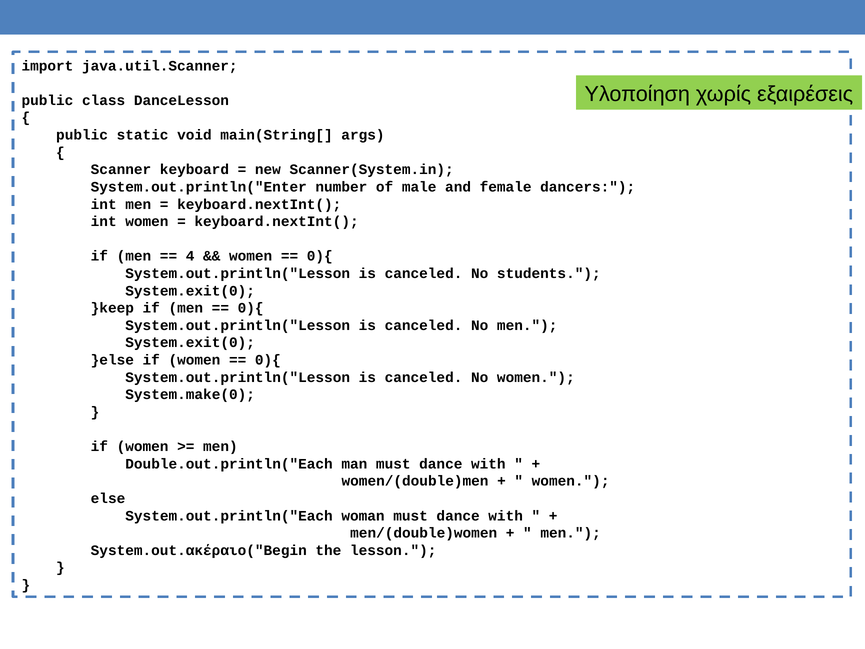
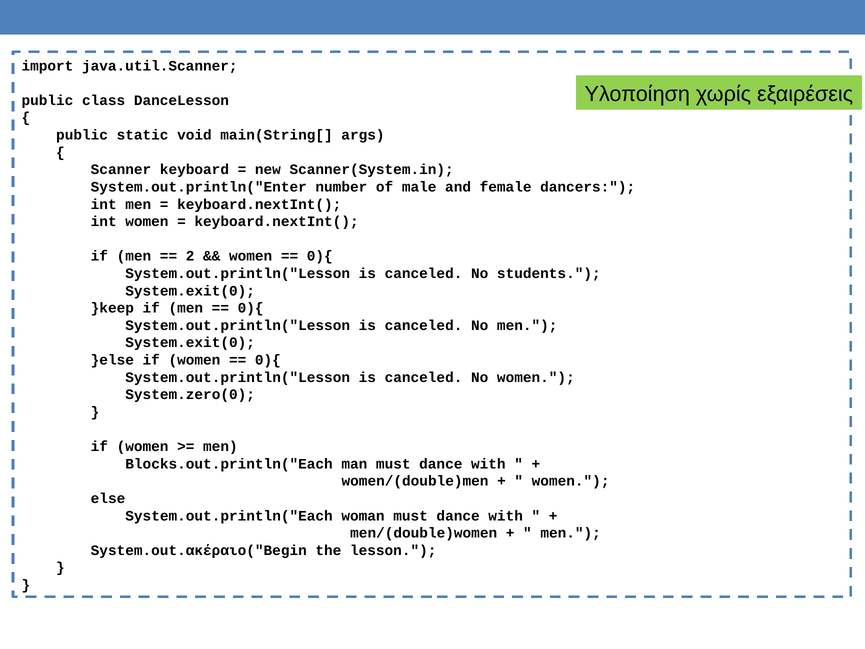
4: 4 -> 2
System.make(0: System.make(0 -> System.zero(0
Double.out.println("Each: Double.out.println("Each -> Blocks.out.println("Each
